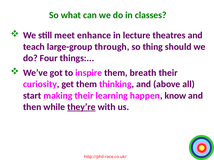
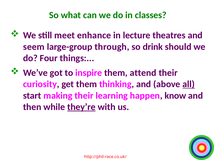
teach: teach -> seem
thing: thing -> drink
breath: breath -> attend
all underline: none -> present
